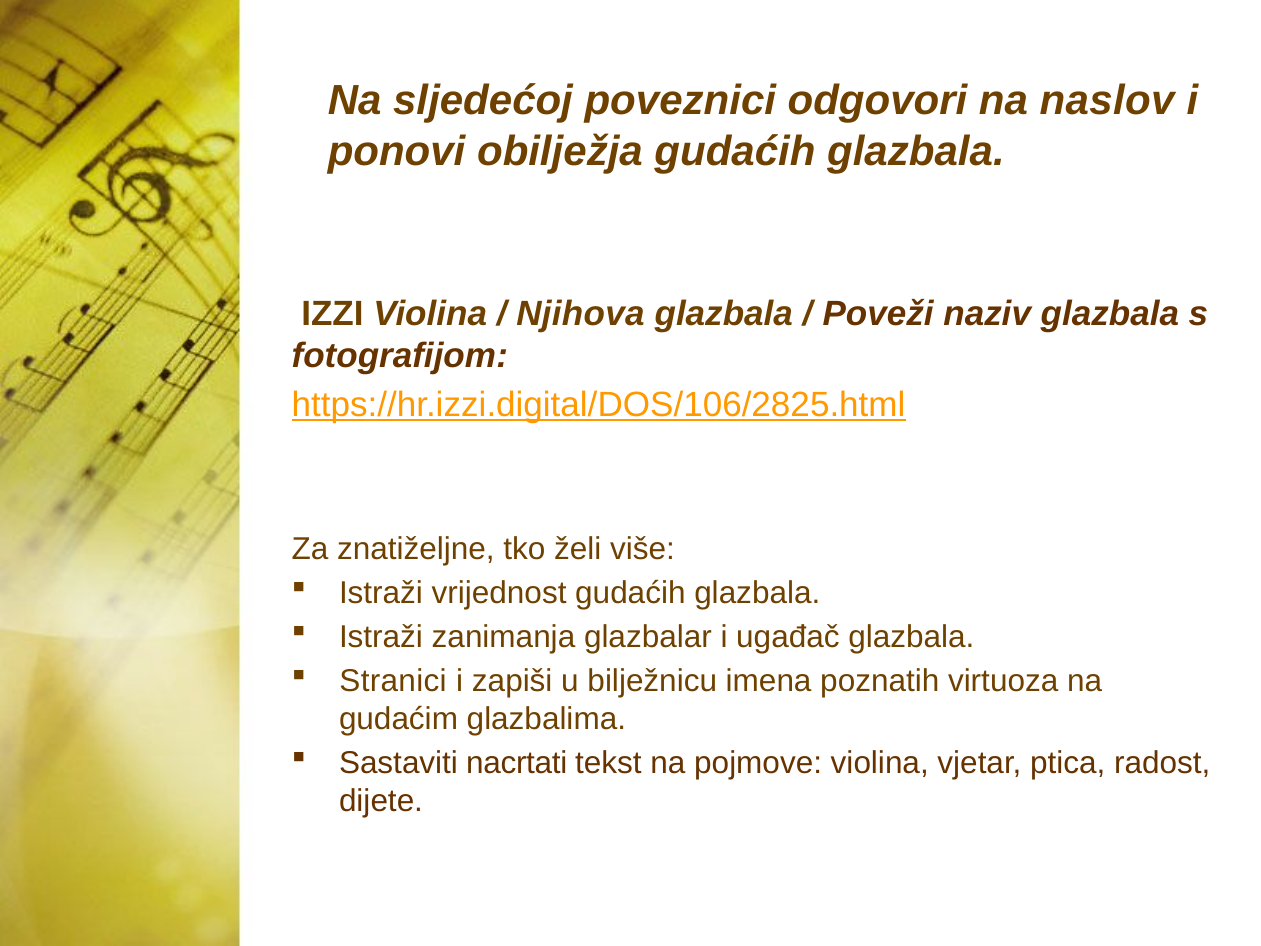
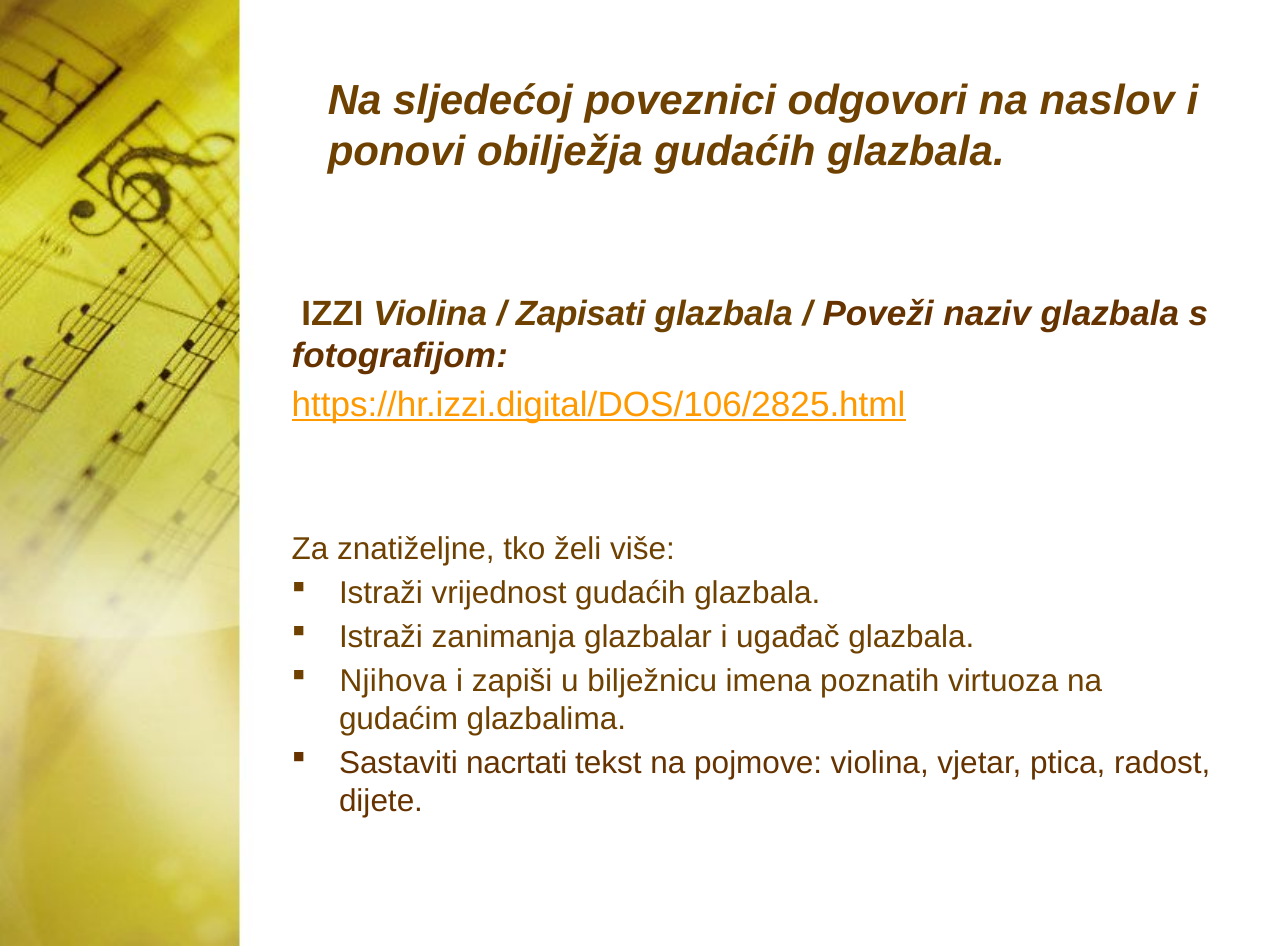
Njihova: Njihova -> Zapisati
Stranici: Stranici -> Njihova
